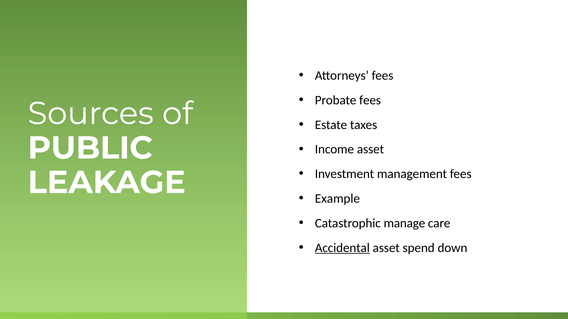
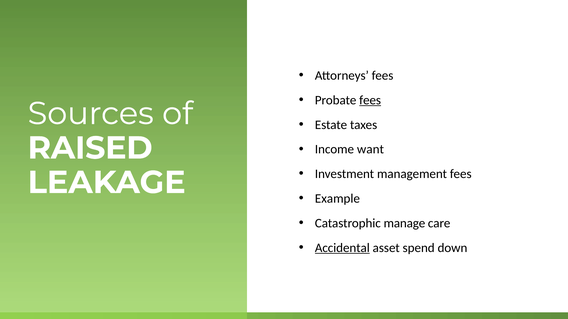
fees at (370, 100) underline: none -> present
PUBLIC: PUBLIC -> RAISED
Income asset: asset -> want
